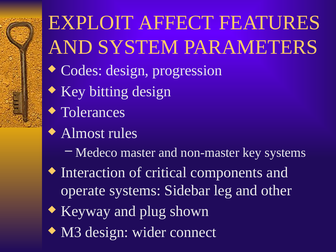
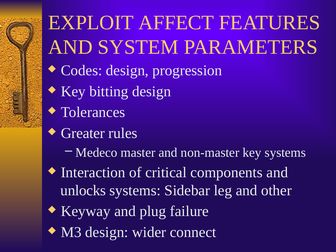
Almost: Almost -> Greater
operate: operate -> unlocks
shown: shown -> failure
